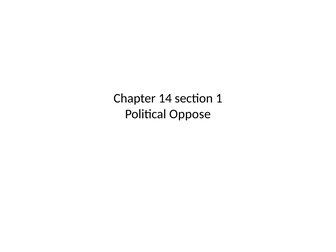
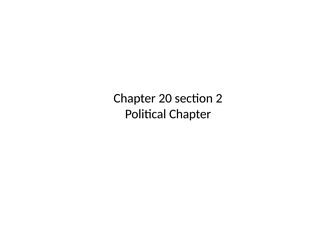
14: 14 -> 20
1: 1 -> 2
Political Oppose: Oppose -> Chapter
